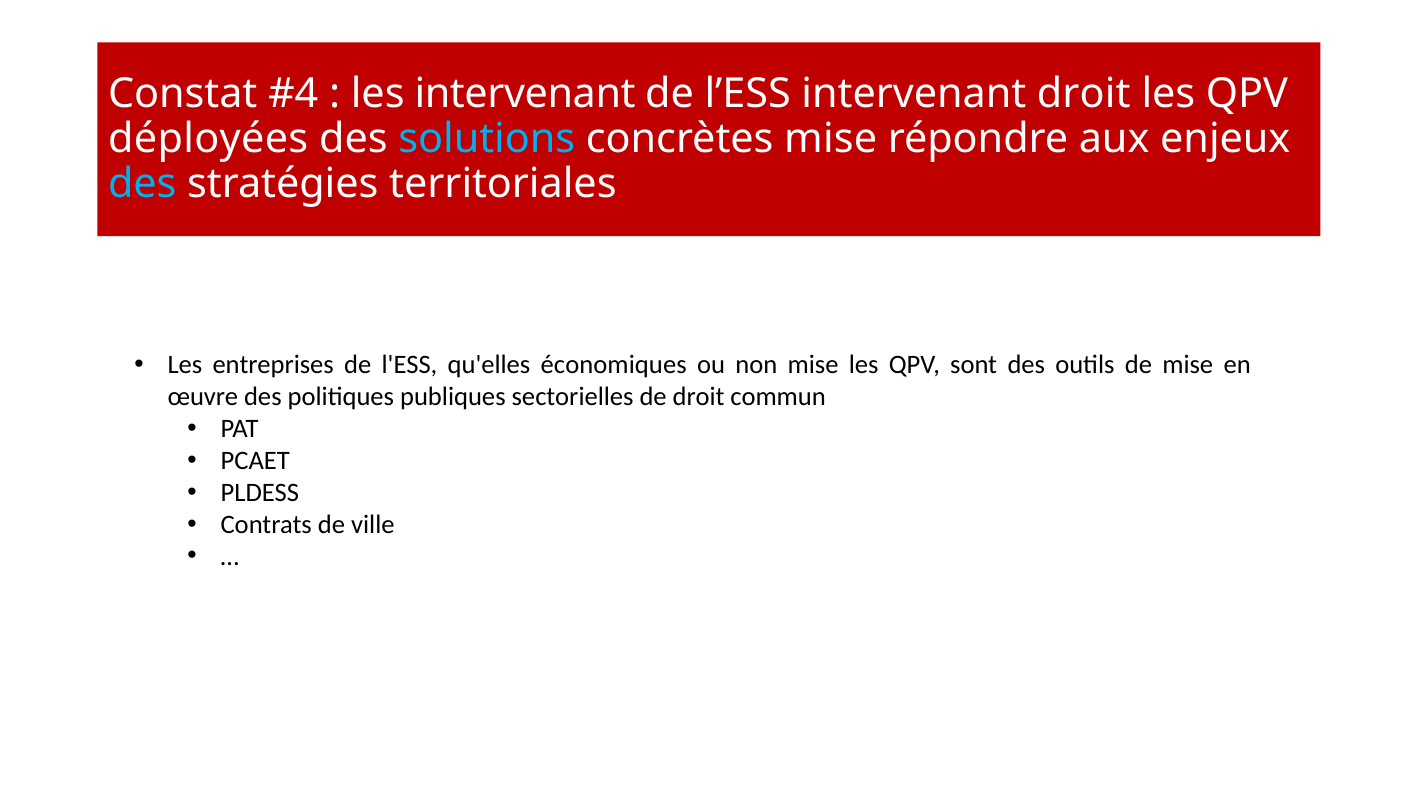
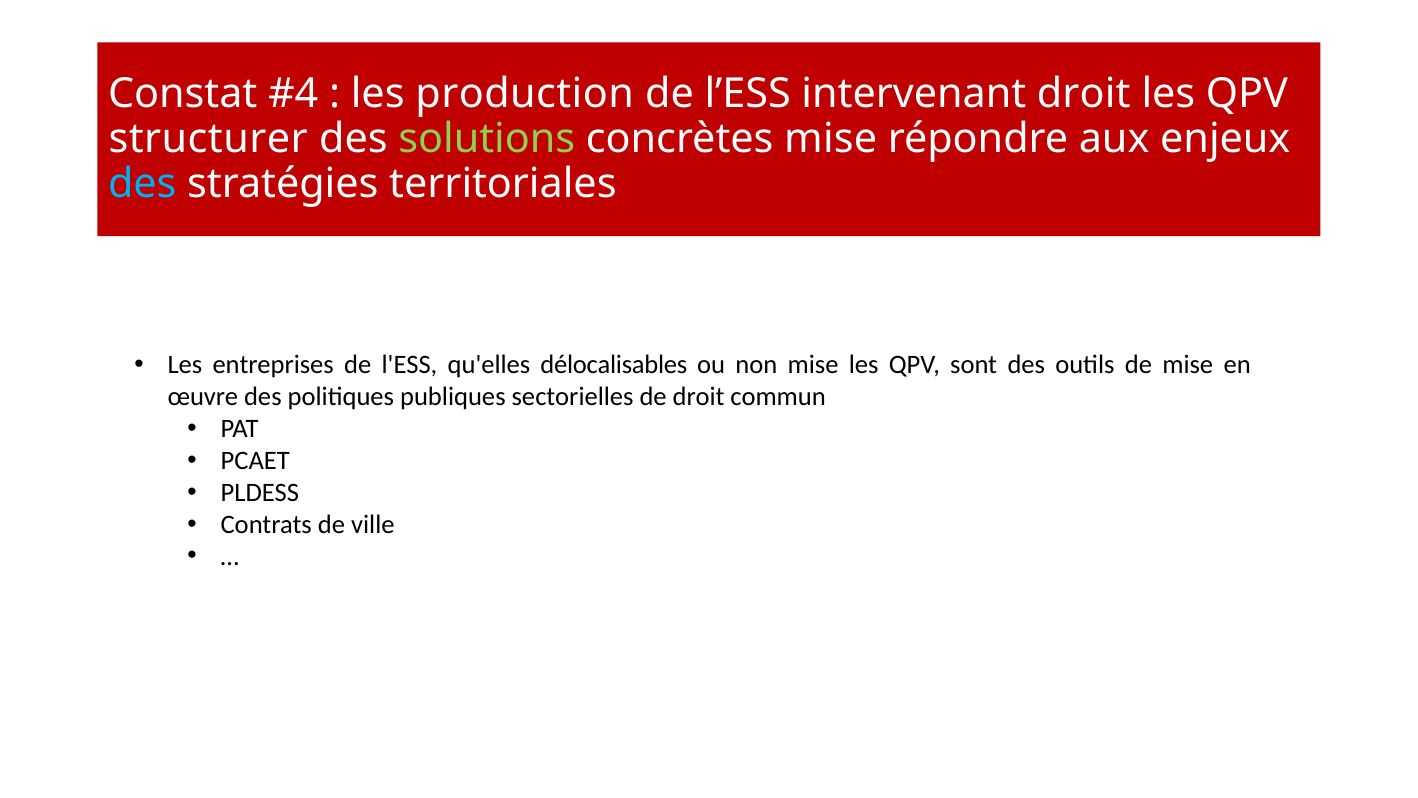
les intervenant: intervenant -> production
déployées: déployées -> structurer
solutions colour: light blue -> light green
économiques: économiques -> délocalisables
